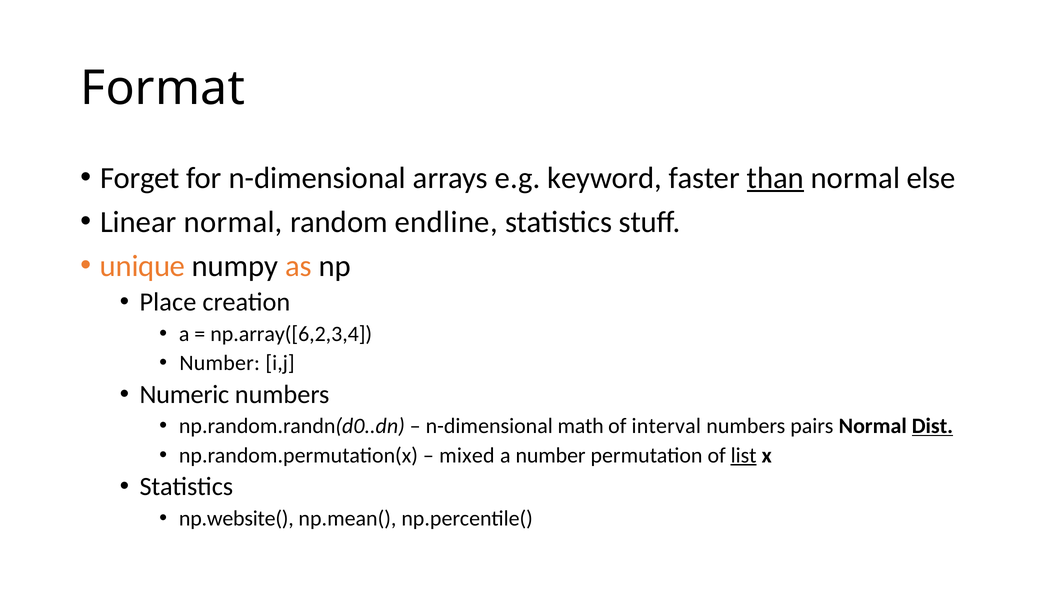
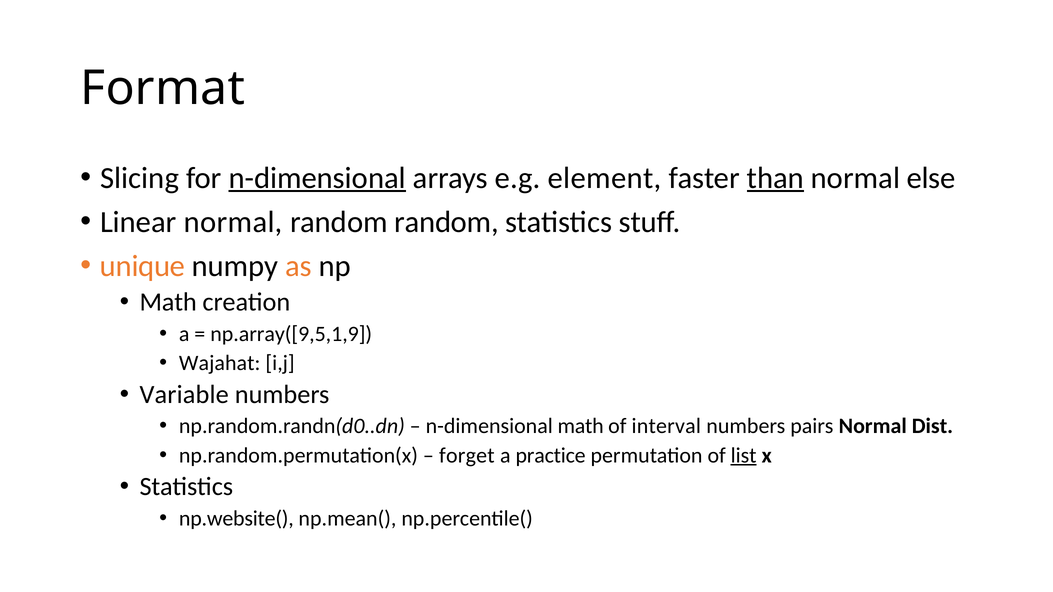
Forget: Forget -> Slicing
n-dimensional at (317, 178) underline: none -> present
keyword: keyword -> element
random endline: endline -> random
Place at (168, 302): Place -> Math
np.array([6,2,3,4: np.array([6,2,3,4 -> np.array([9,5,1,9
Number at (220, 363): Number -> Wajahat
Numeric: Numeric -> Variable
Dist underline: present -> none
mixed: mixed -> forget
a number: number -> practice
